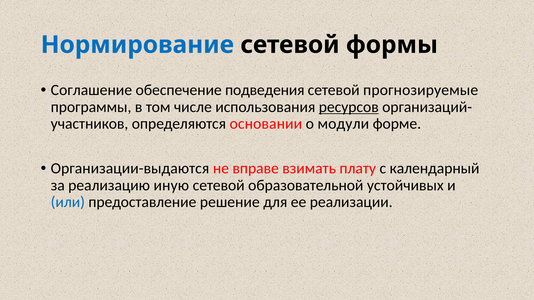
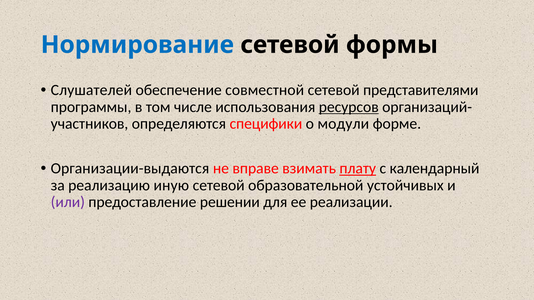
Соглашение: Соглашение -> Слушателей
подведения: подведения -> совместной
прогнозируемые: прогнозируемые -> представителями
основании: основании -> специфики
плату underline: none -> present
или colour: blue -> purple
решение: решение -> решении
